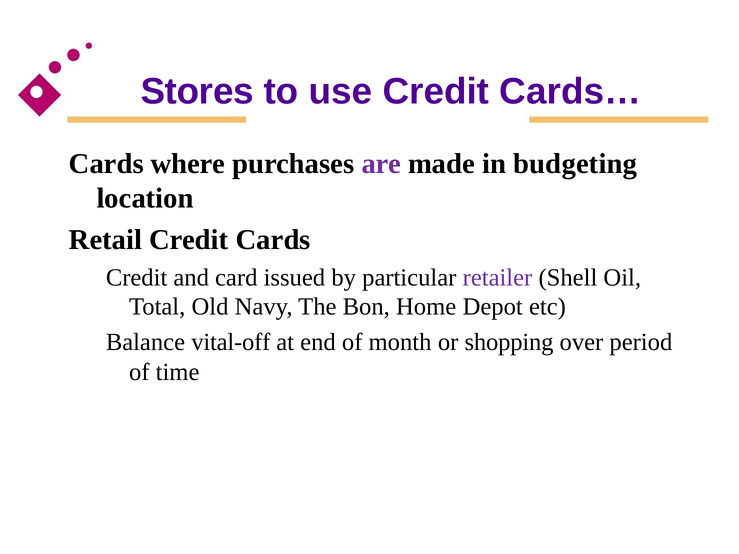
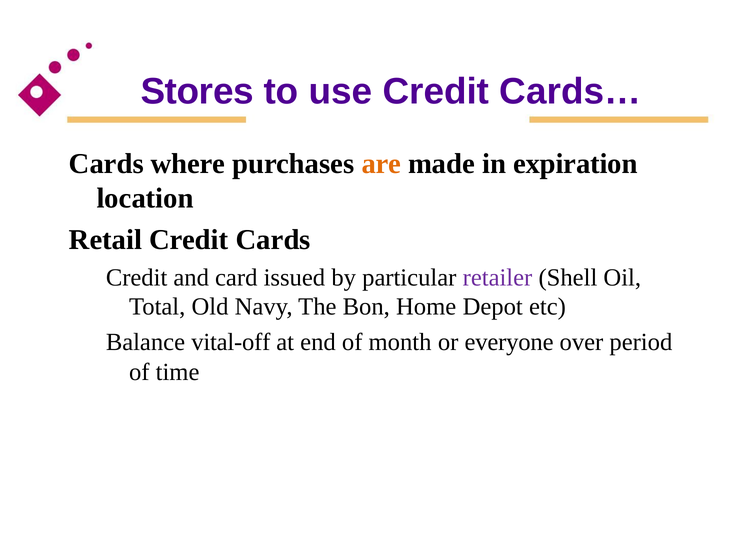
are colour: purple -> orange
budgeting: budgeting -> expiration
shopping: shopping -> everyone
